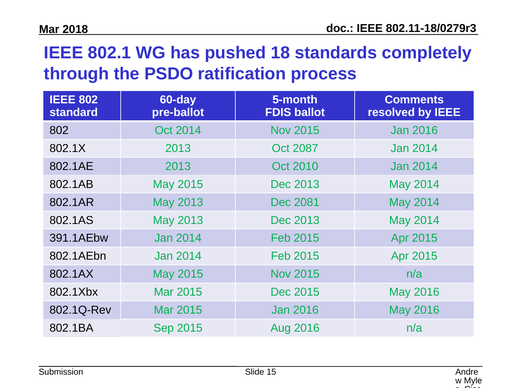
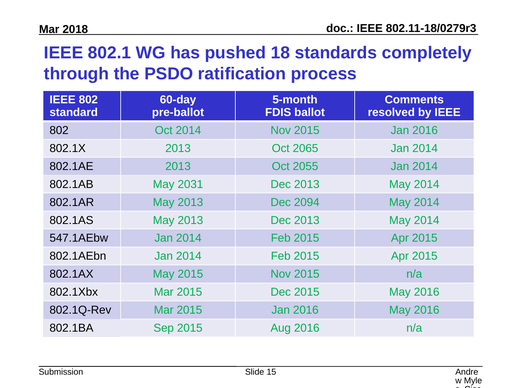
2087: 2087 -> 2065
2010: 2010 -> 2055
802.1AB May 2015: 2015 -> 2031
2081: 2081 -> 2094
391.1AEbw: 391.1AEbw -> 547.1AEbw
